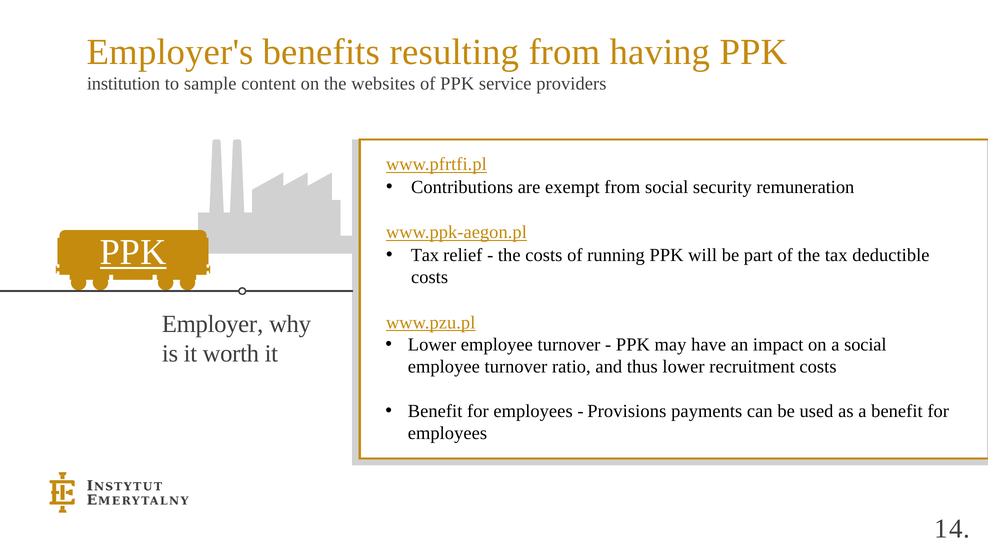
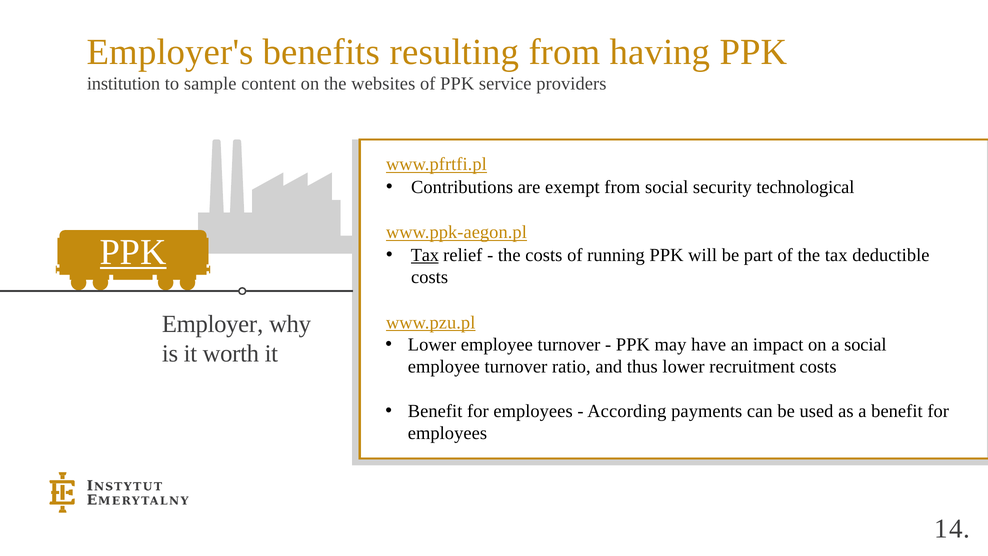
remuneration: remuneration -> technological
Tax at (425, 255) underline: none -> present
Provisions: Provisions -> According
